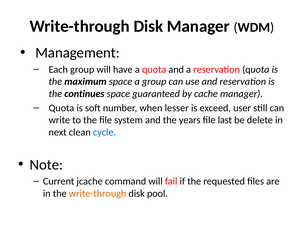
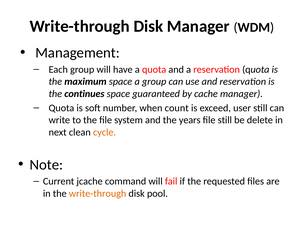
lesser: lesser -> count
file last: last -> still
cycle colour: blue -> orange
